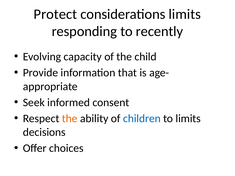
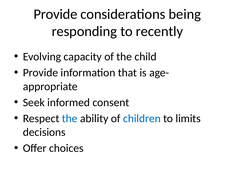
Protect at (55, 14): Protect -> Provide
considerations limits: limits -> being
the at (70, 119) colour: orange -> blue
